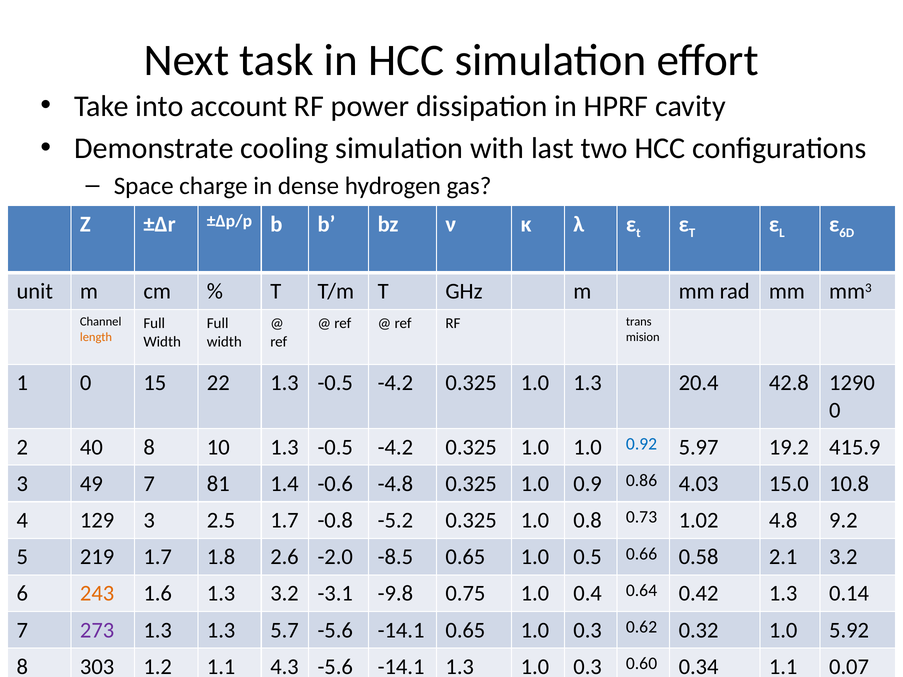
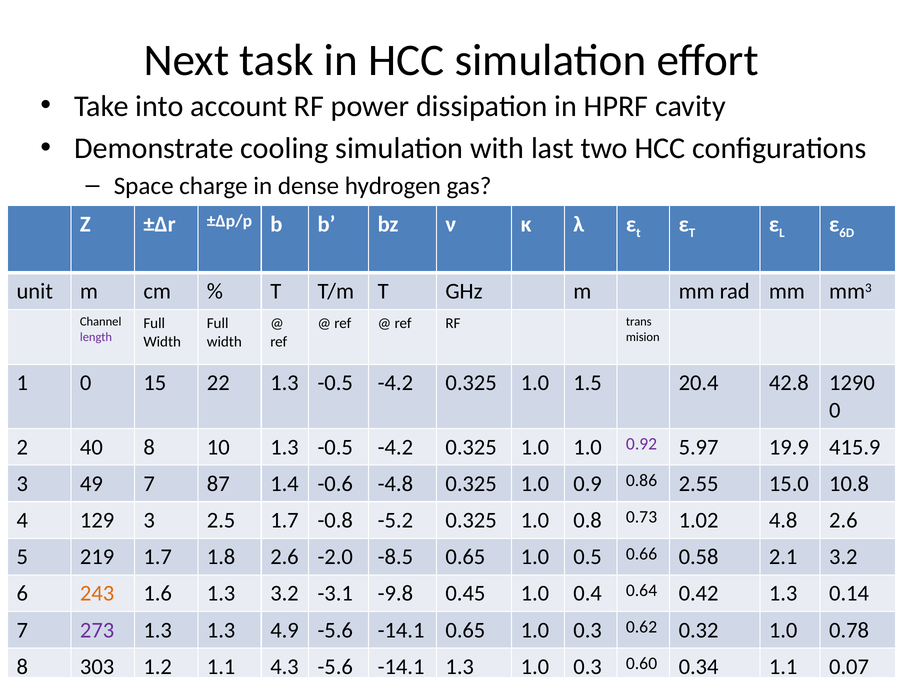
length colour: orange -> purple
1.0 1.3: 1.3 -> 1.5
0.92 colour: blue -> purple
19.2: 19.2 -> 19.9
81: 81 -> 87
4.03: 4.03 -> 2.55
4.8 9.2: 9.2 -> 2.6
0.75: 0.75 -> 0.45
5.7: 5.7 -> 4.9
5.92: 5.92 -> 0.78
